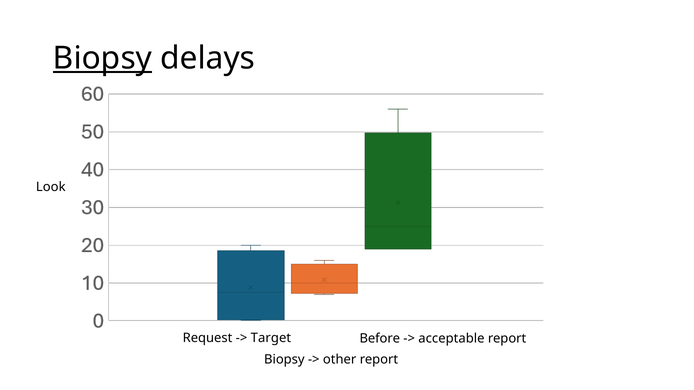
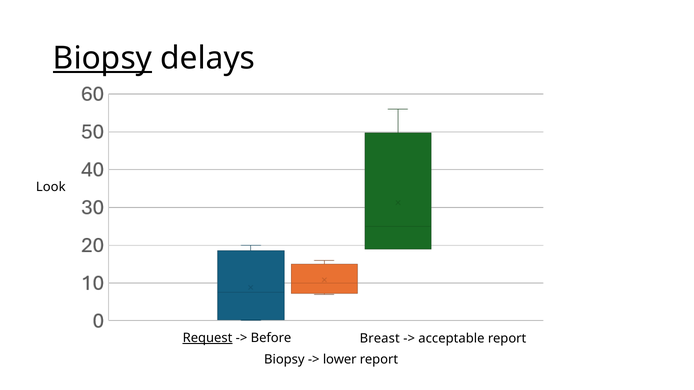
Request underline: none -> present
Target: Target -> Before
Before: Before -> Breast
other: other -> lower
